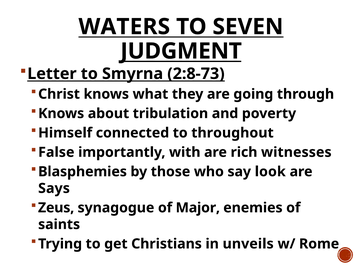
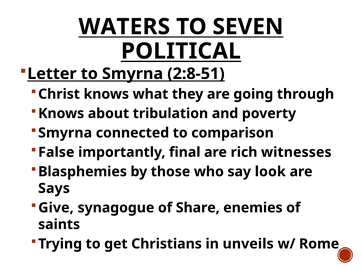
JUDGMENT: JUDGMENT -> POLITICAL
2:8-73: 2:8-73 -> 2:8-51
Himself at (65, 133): Himself -> Smyrna
throughout: throughout -> comparison
with: with -> final
Zeus: Zeus -> Give
Major: Major -> Share
